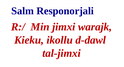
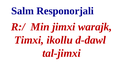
Kieku: Kieku -> Timxi
